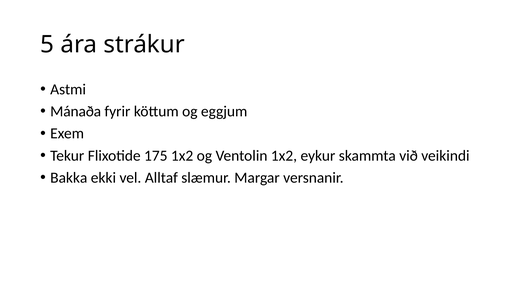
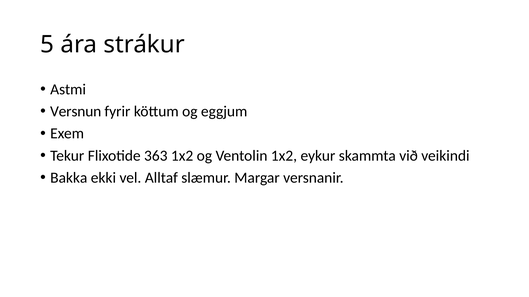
Mánaða: Mánaða -> Versnun
175: 175 -> 363
